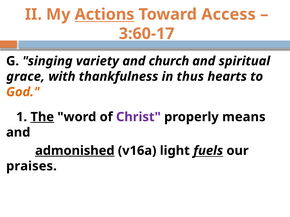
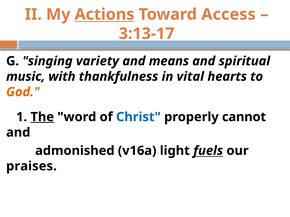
3:60-17: 3:60-17 -> 3:13-17
church: church -> means
grace: grace -> music
thus: thus -> vital
Christ colour: purple -> blue
means: means -> cannot
admonished underline: present -> none
